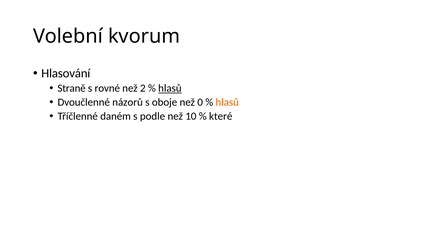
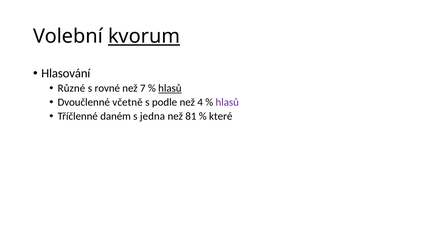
kvorum underline: none -> present
Straně: Straně -> Různé
2: 2 -> 7
názorů: názorů -> včetně
oboje: oboje -> podle
0: 0 -> 4
hlasů at (227, 103) colour: orange -> purple
podle: podle -> jedna
10: 10 -> 81
